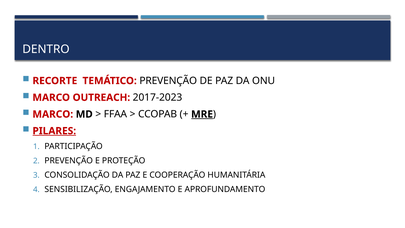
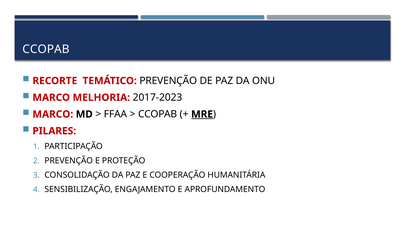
DENTRO at (46, 49): DENTRO -> CCOPAB
OUTREACH: OUTREACH -> MELHORIA
PILARES underline: present -> none
